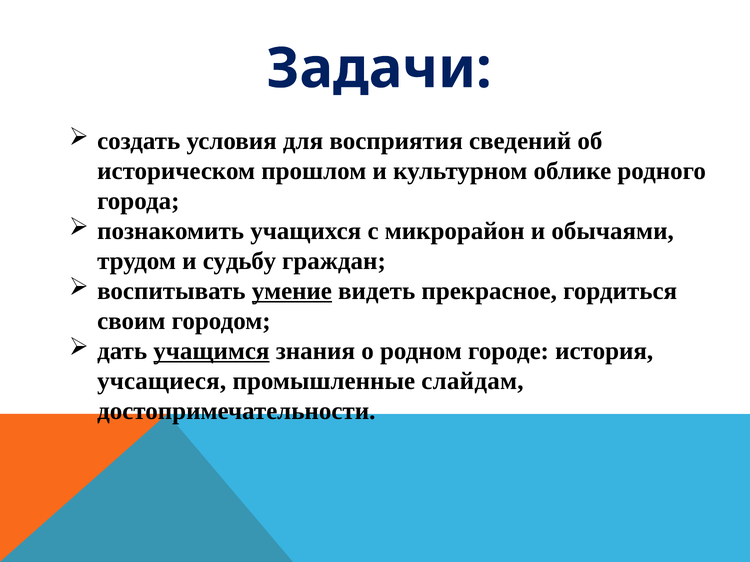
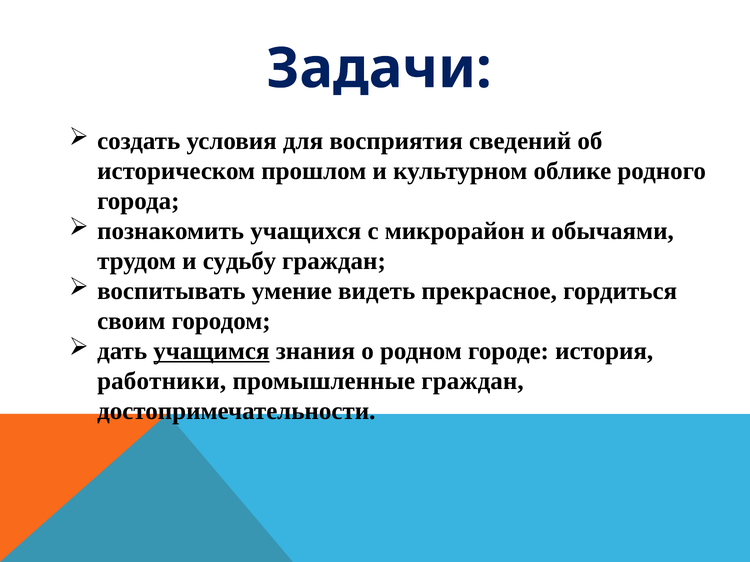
умение underline: present -> none
учсащиеся: учсащиеся -> работники
промышленные слайдам: слайдам -> граждан
